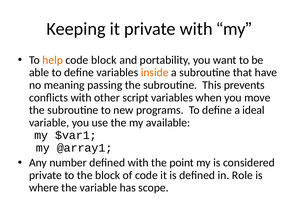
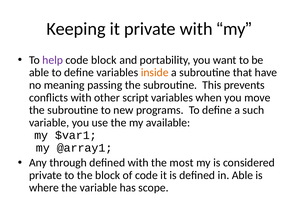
help colour: orange -> purple
ideal: ideal -> such
number: number -> through
point: point -> most
in Role: Role -> Able
